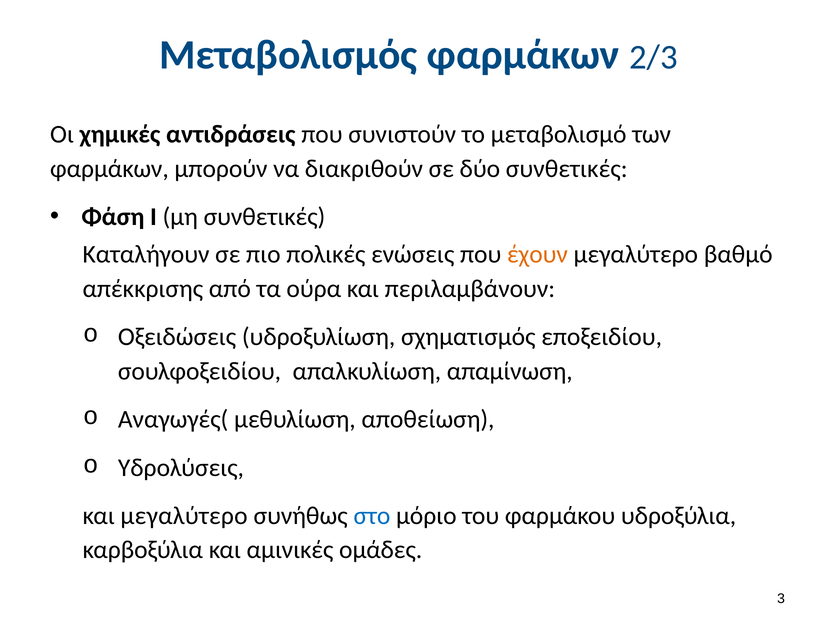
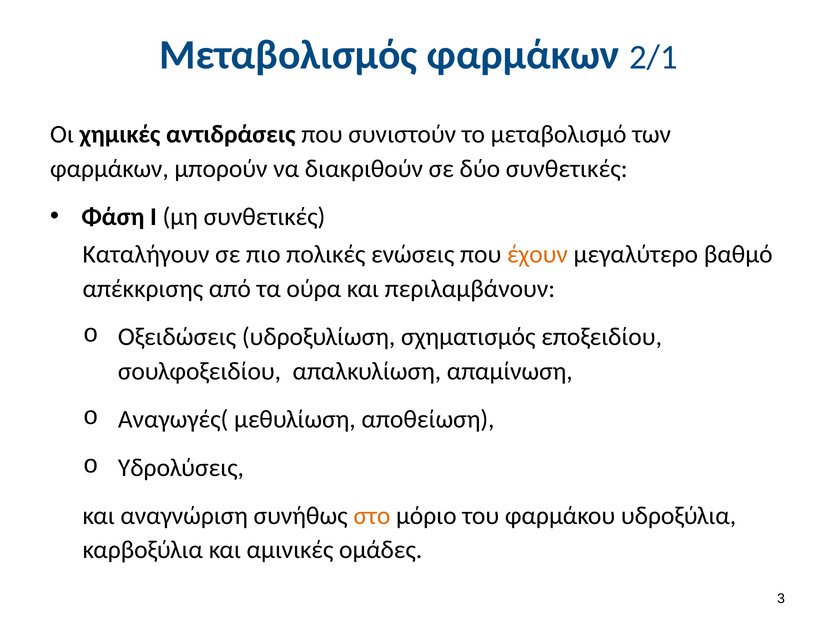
2/3: 2/3 -> 2/1
και μεγαλύτερο: μεγαλύτερο -> αναγνώριση
στο colour: blue -> orange
